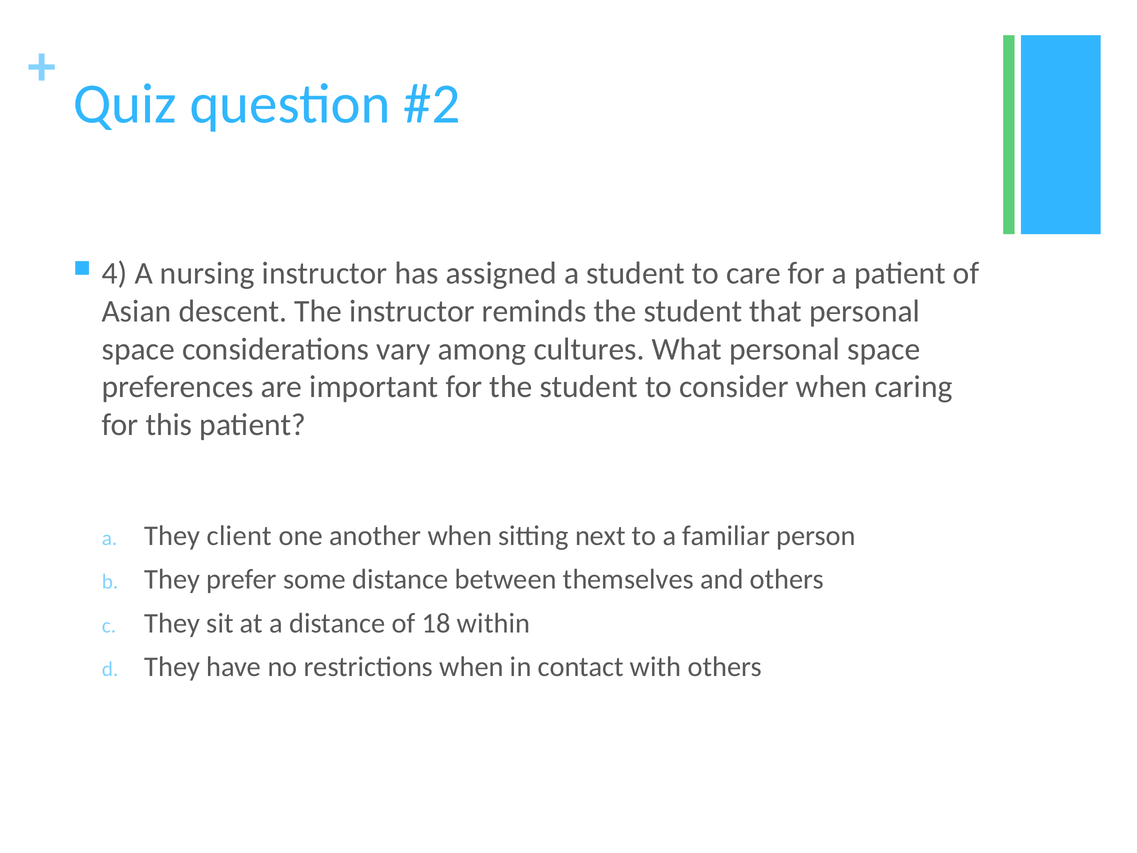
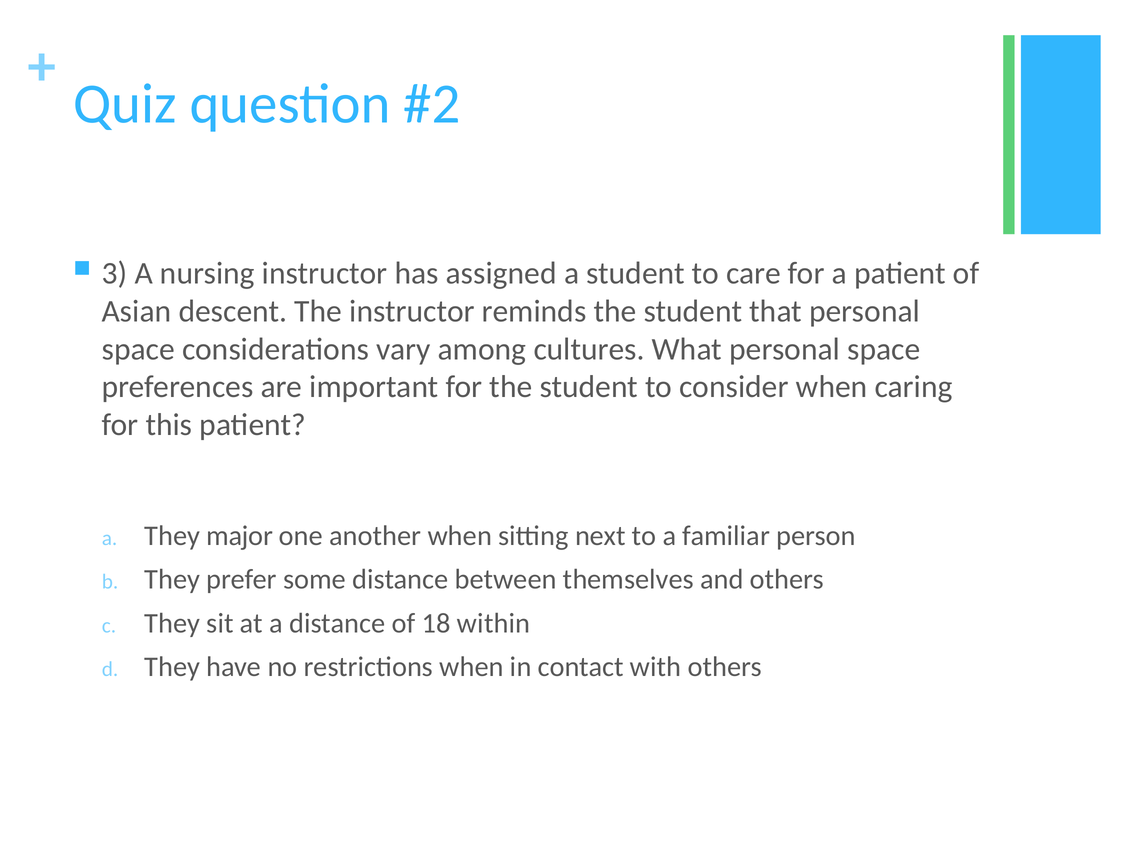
4: 4 -> 3
client: client -> major
